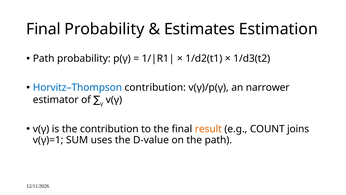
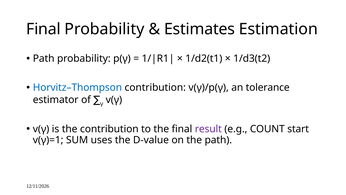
narrower: narrower -> tolerance
result colour: orange -> purple
joins: joins -> start
